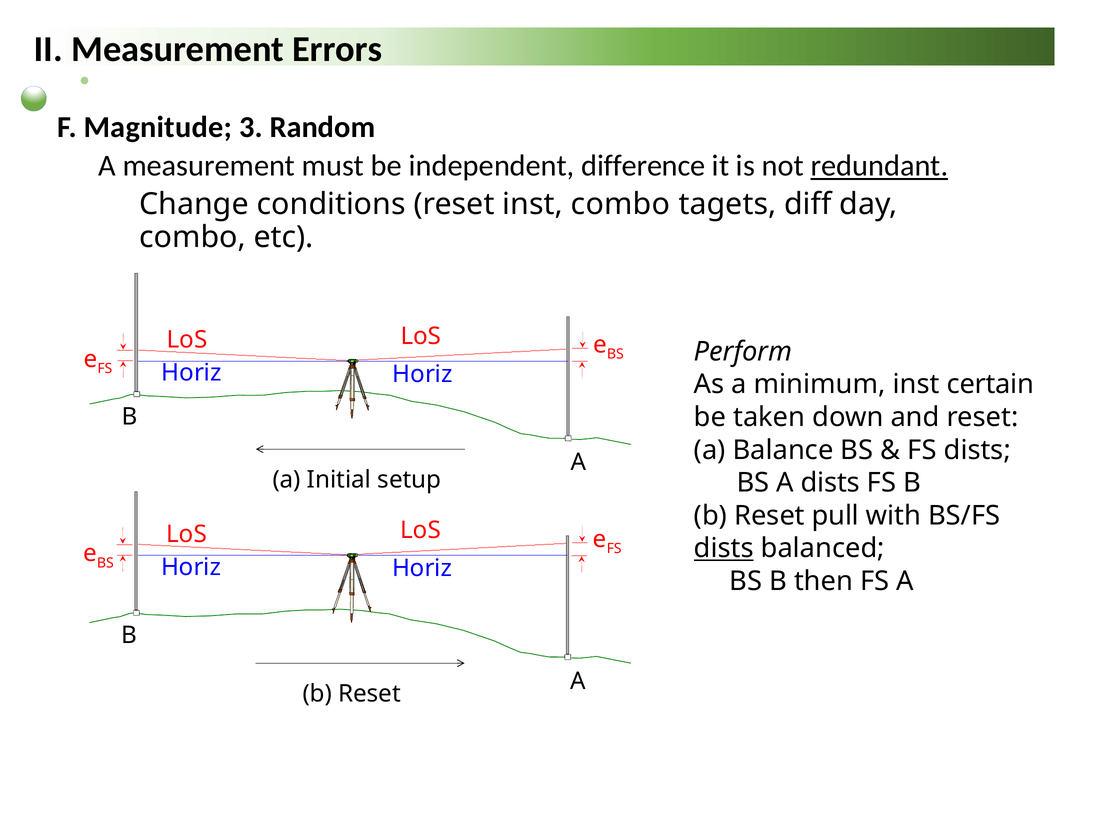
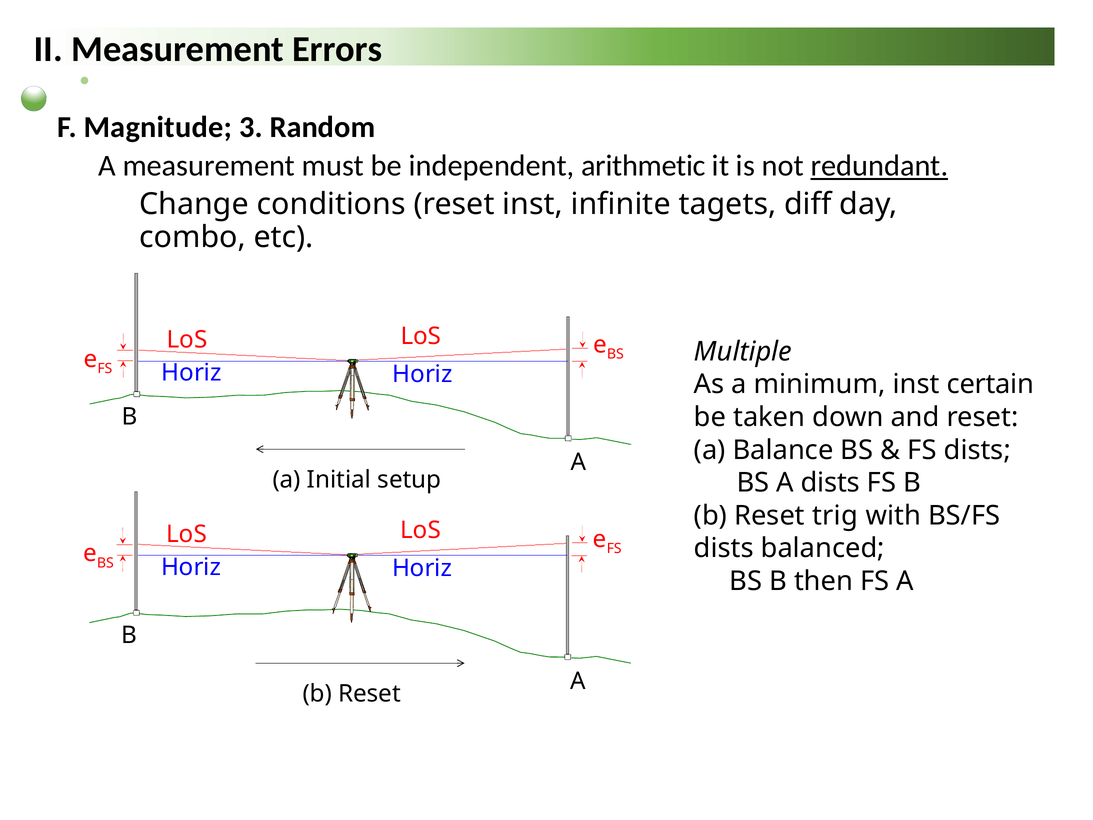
difference: difference -> arithmetic
combo at (621, 204): combo -> infinite
Perform: Perform -> Multiple
pull: pull -> trig
dists at (724, 548) underline: present -> none
